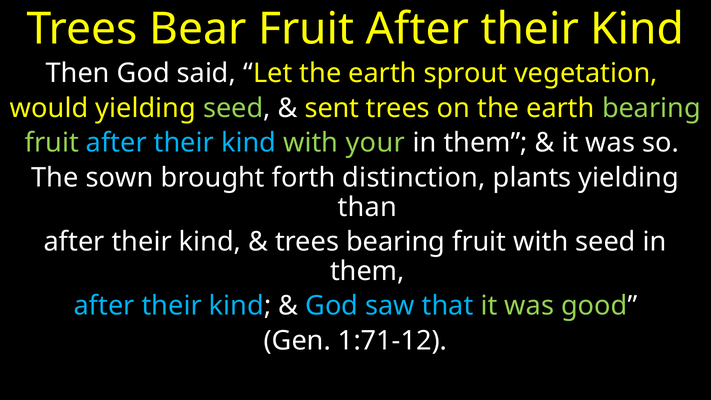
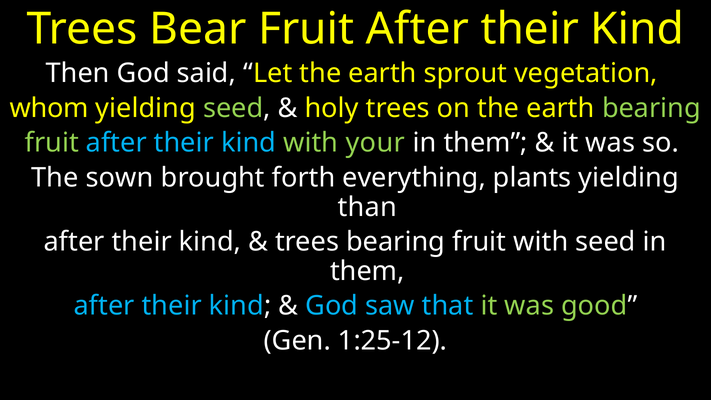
would: would -> whom
sent: sent -> holy
distinction: distinction -> everything
1:71-12: 1:71-12 -> 1:25-12
